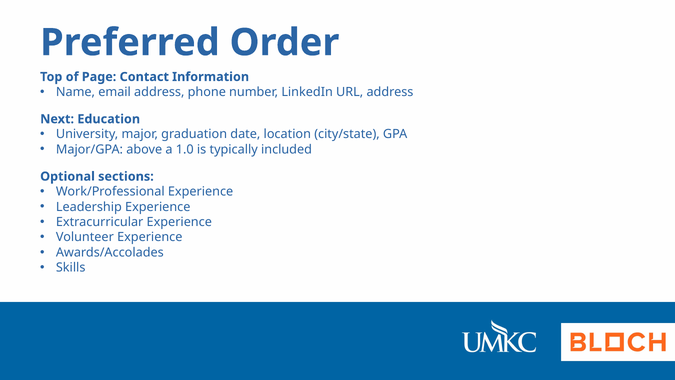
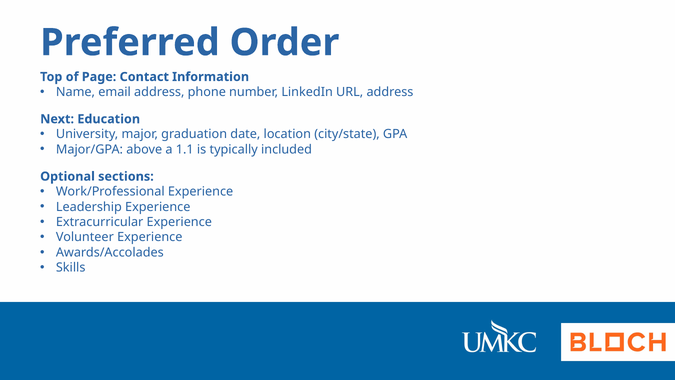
1.0: 1.0 -> 1.1
